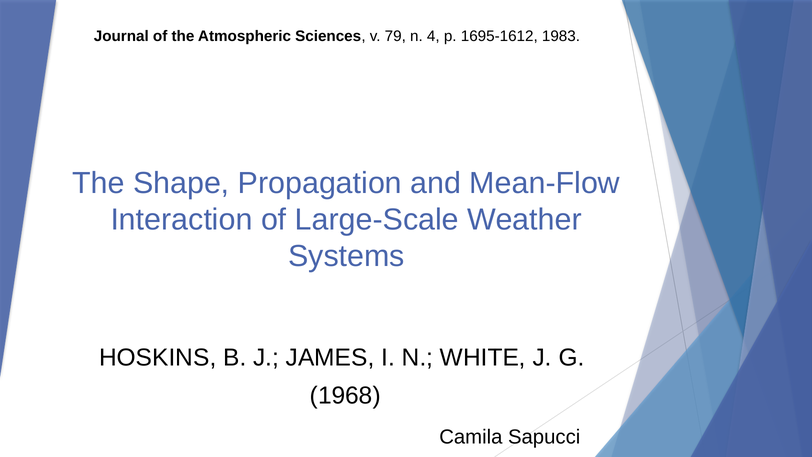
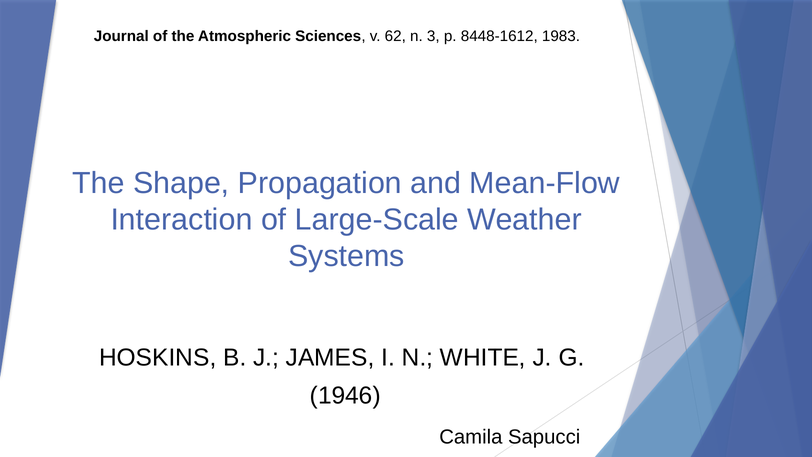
79: 79 -> 62
4: 4 -> 3
1695-1612: 1695-1612 -> 8448-1612
1968: 1968 -> 1946
